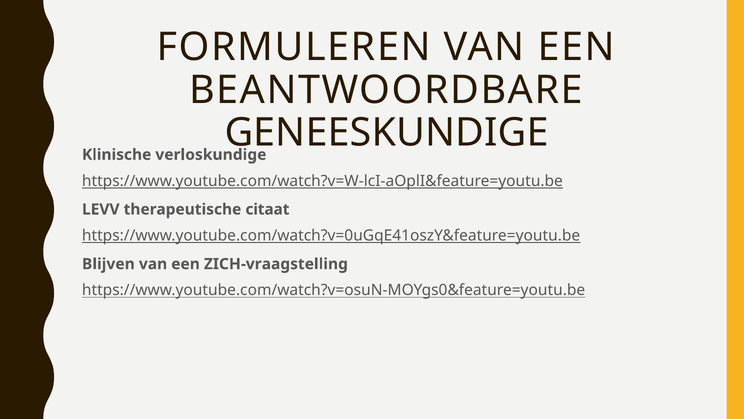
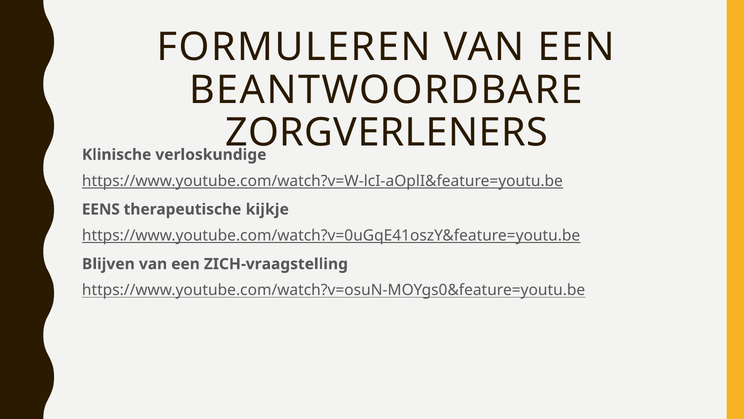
GENEESKUNDIGE: GENEESKUNDIGE -> ZORGVERLENERS
LEVV: LEVV -> EENS
citaat: citaat -> kijkje
